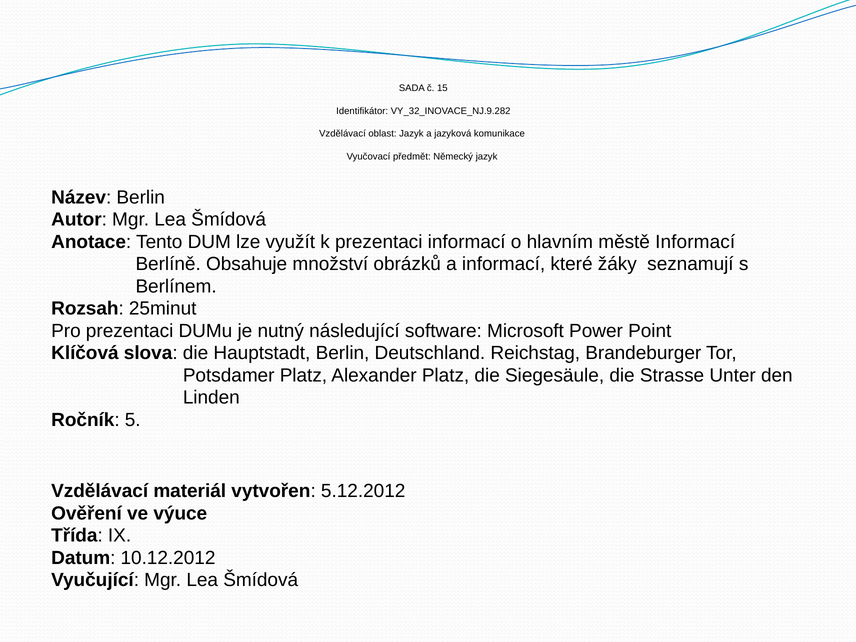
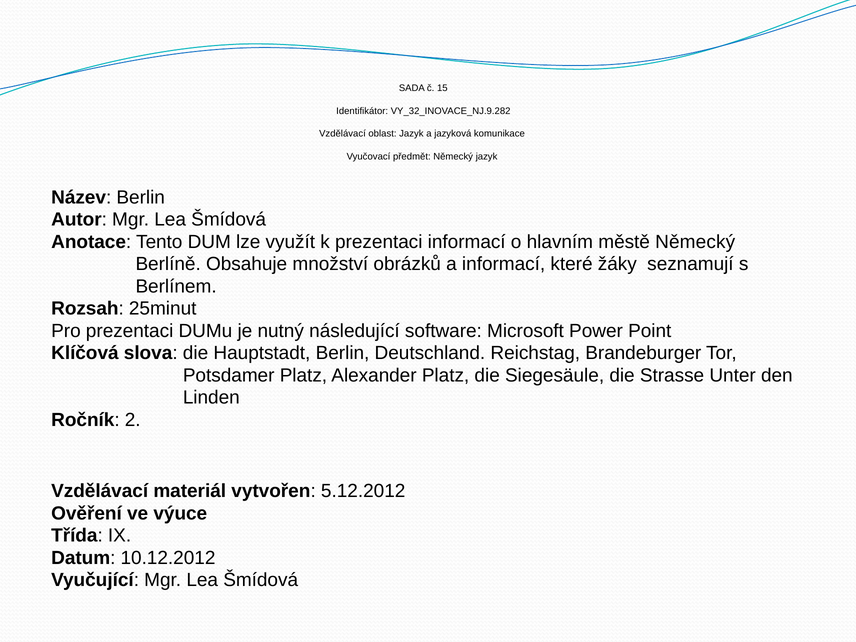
městě Informací: Informací -> Německý
5: 5 -> 2
